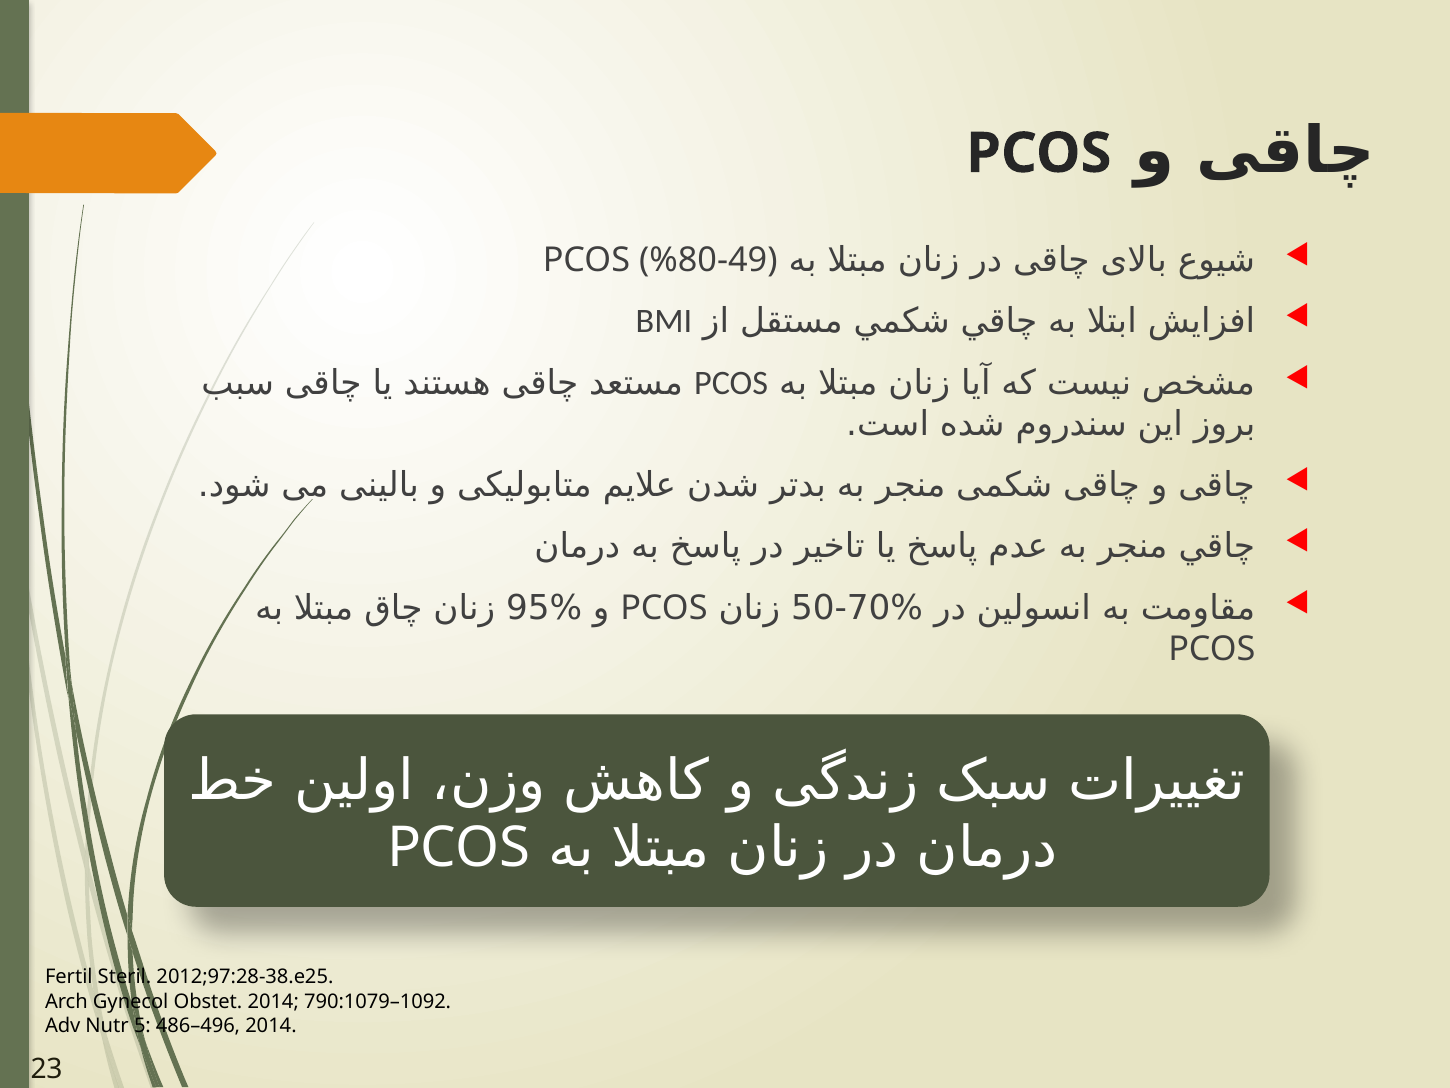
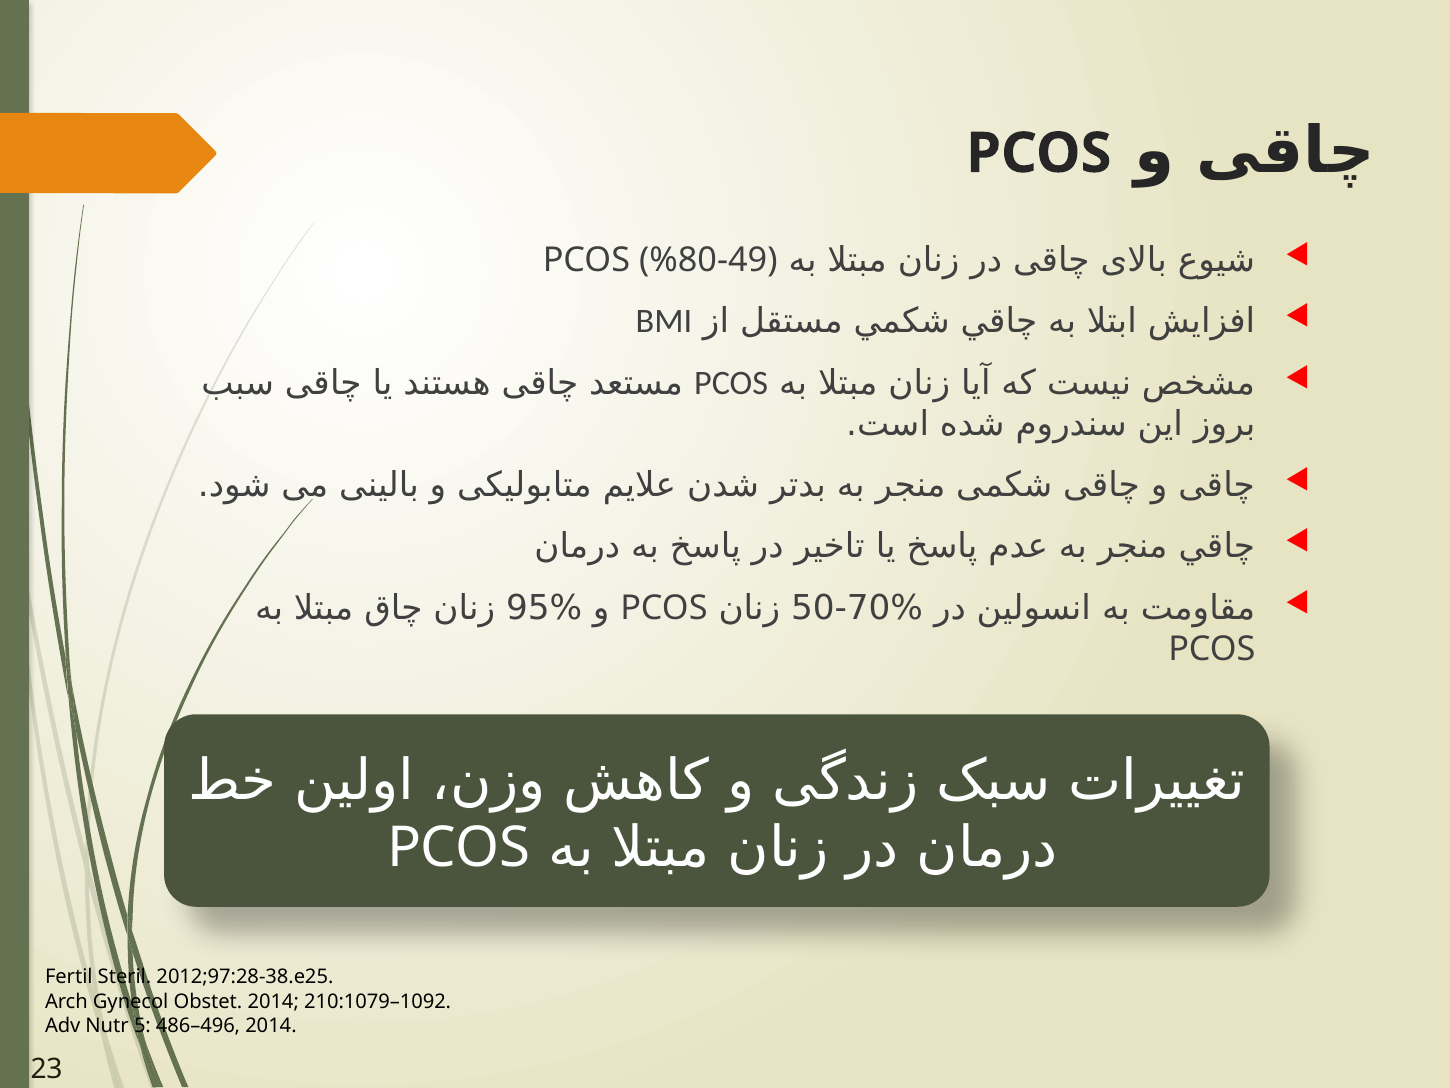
790:1079–1092: 790:1079–1092 -> 210:1079–1092
